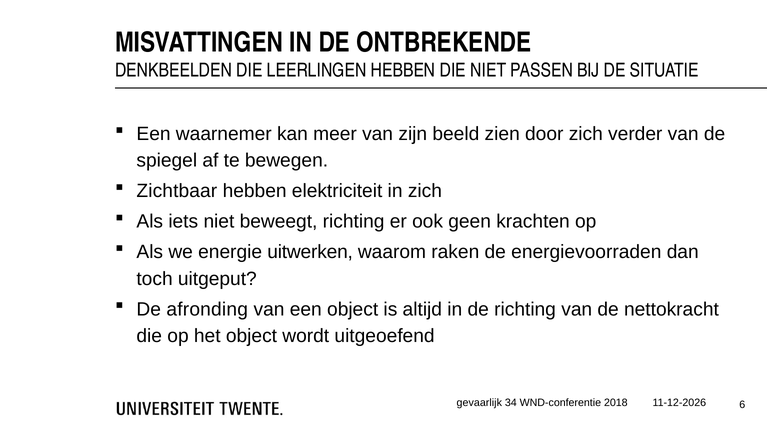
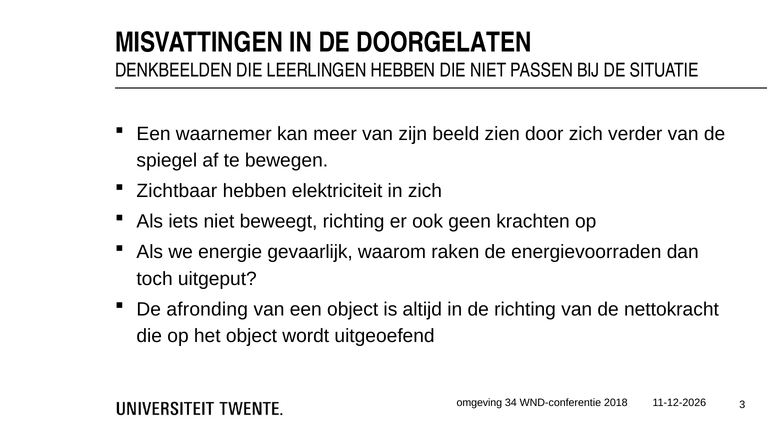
ONTBREKENDE: ONTBREKENDE -> DOORGELATEN
uitwerken: uitwerken -> gevaarlijk
gevaarlijk: gevaarlijk -> omgeving
6: 6 -> 3
